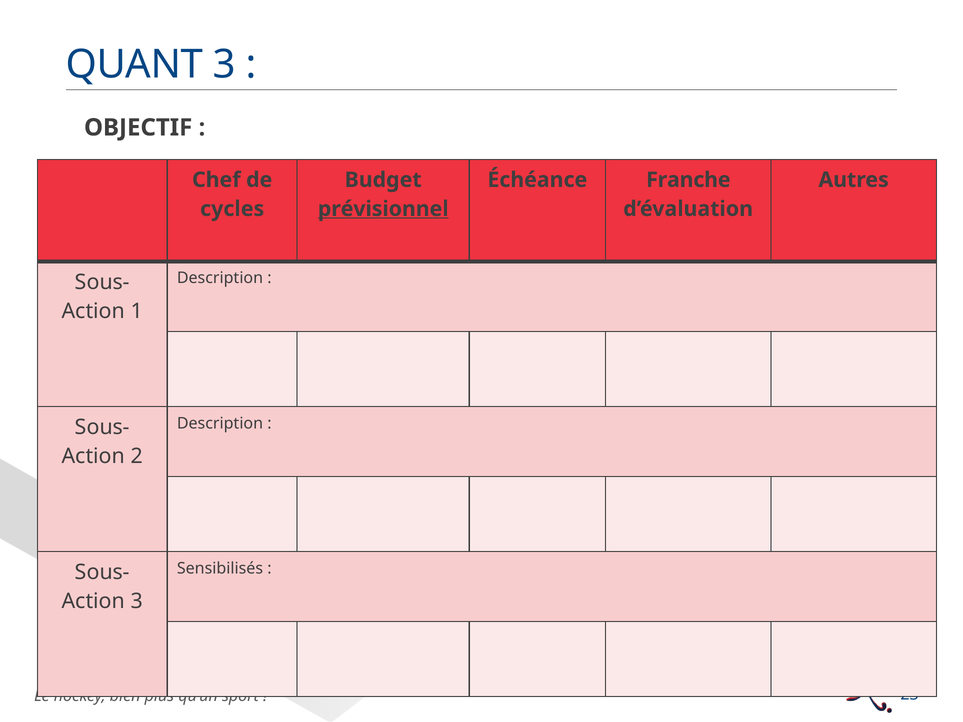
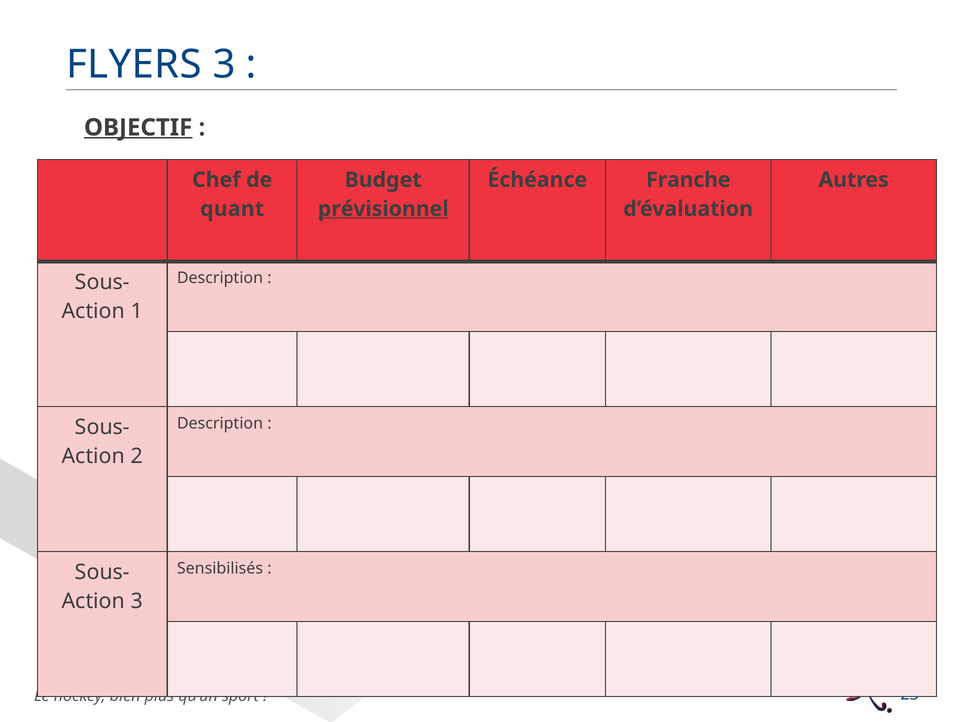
QUANT: QUANT -> FLYERS
OBJECTIF underline: none -> present
cycles: cycles -> quant
